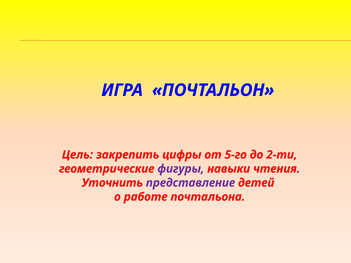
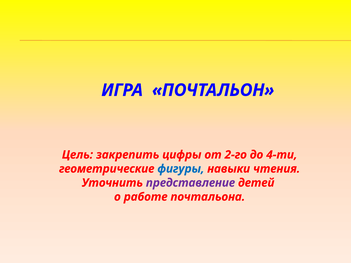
5-го: 5-го -> 2-го
2-ти: 2-ти -> 4-ти
фигуры colour: purple -> blue
